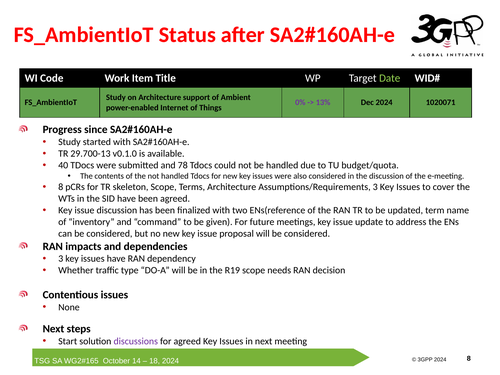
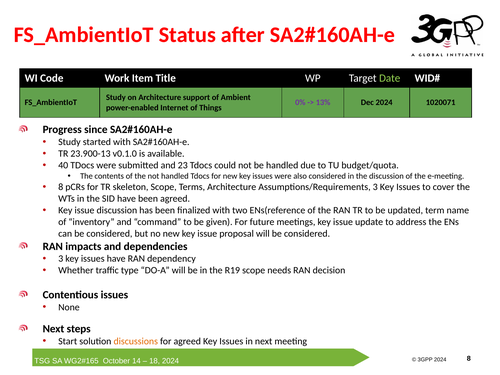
29.700-13: 29.700-13 -> 23.900-13
78: 78 -> 23
discussions colour: purple -> orange
